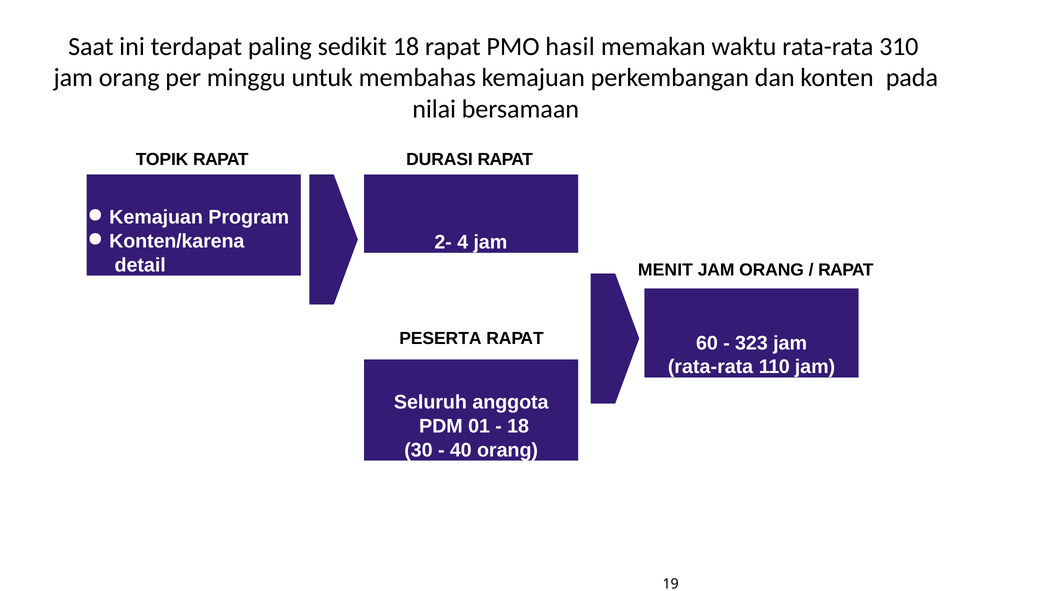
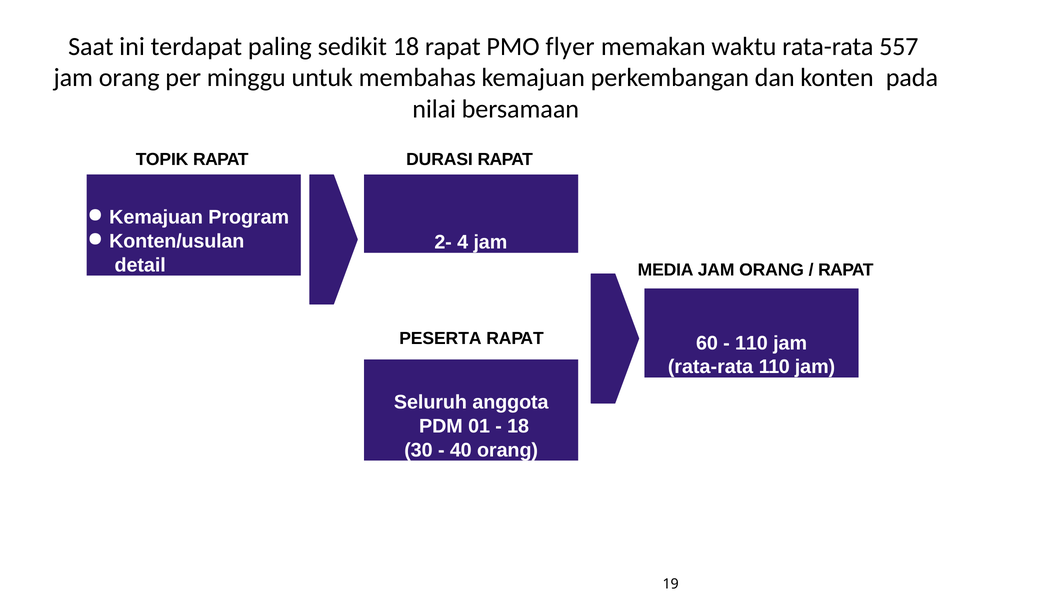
hasil: hasil -> flyer
310: 310 -> 557
Konten/karena: Konten/karena -> Konten/usulan
MENIT: MENIT -> MEDIA
323 at (751, 344): 323 -> 110
